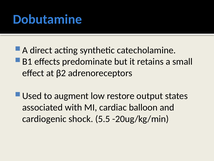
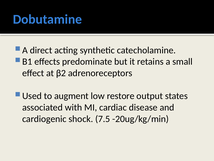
balloon: balloon -> disease
5.5: 5.5 -> 7.5
